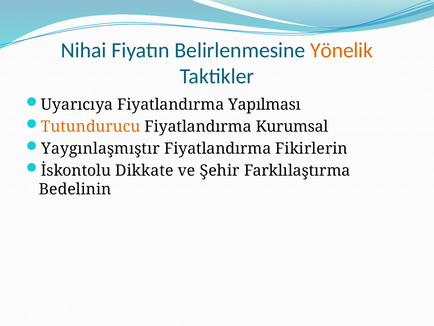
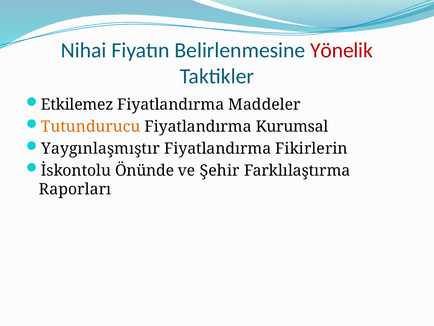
Yönelik colour: orange -> red
Uyarıcıya: Uyarıcıya -> Etkilemez
Yapılması: Yapılması -> Maddeler
Dikkate: Dikkate -> Önünde
Bedelinin: Bedelinin -> Raporları
